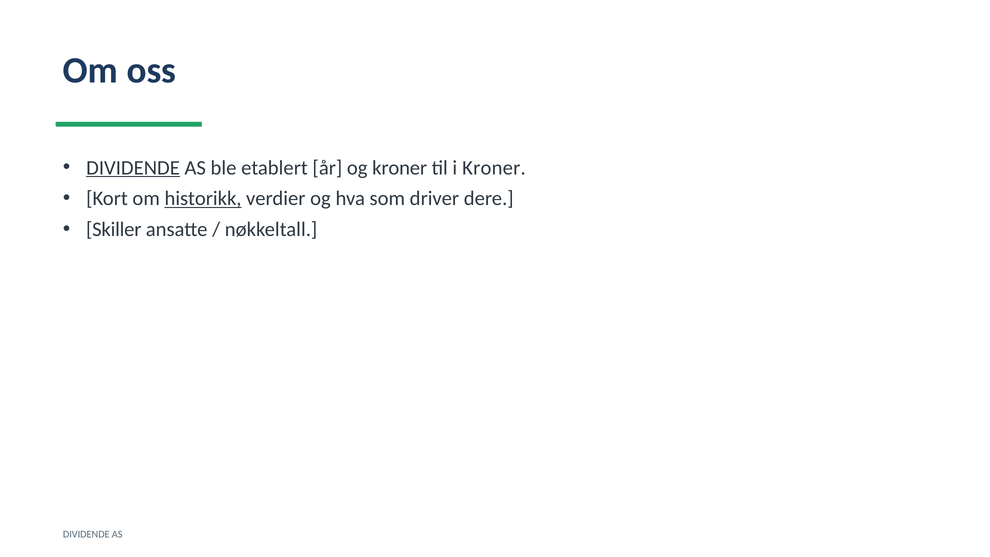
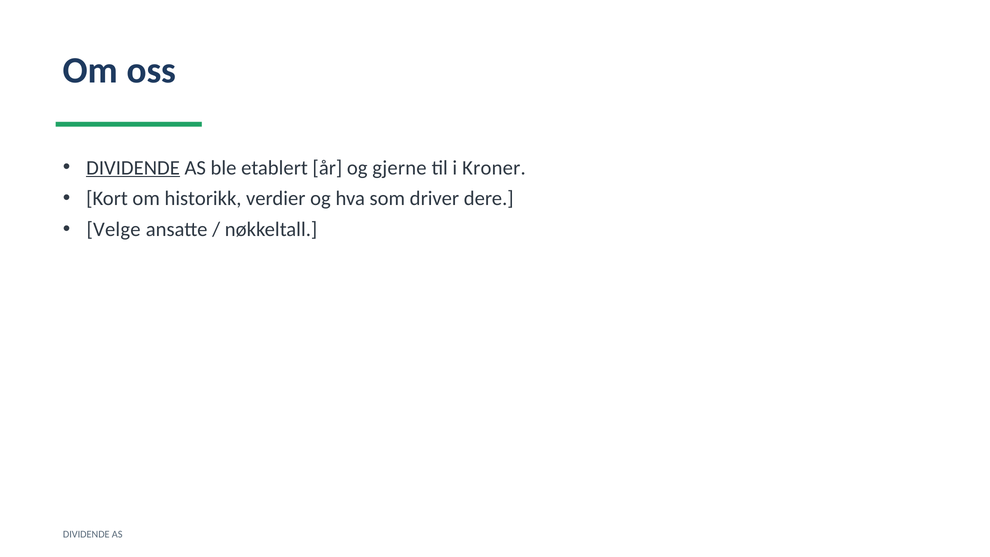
og kroner: kroner -> gjerne
historikk underline: present -> none
Skiller: Skiller -> Velge
